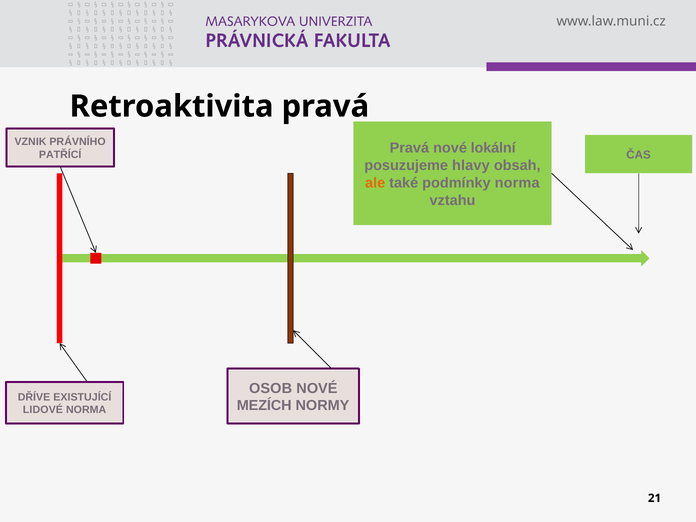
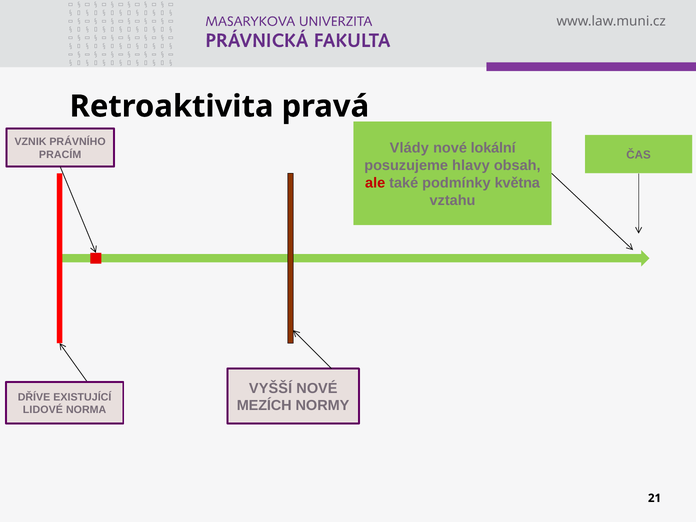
Pravá at (409, 148): Pravá -> Vlády
PATŘÍCÍ: PATŘÍCÍ -> PRACÍM
ale colour: orange -> red
podmínky norma: norma -> května
OSOB: OSOB -> VYŠŠÍ
